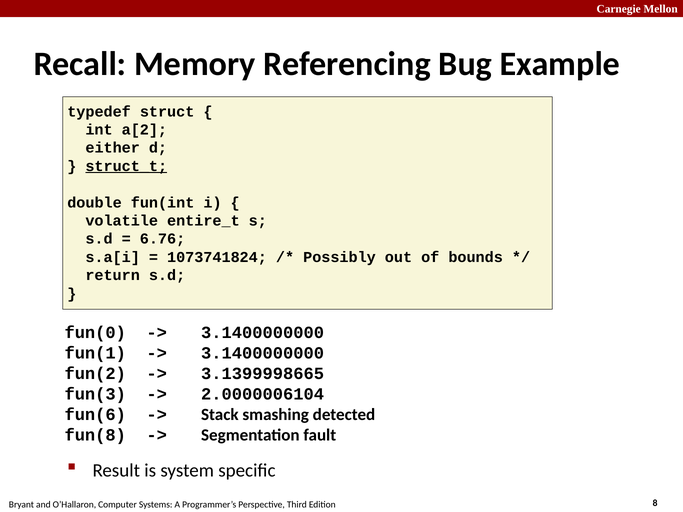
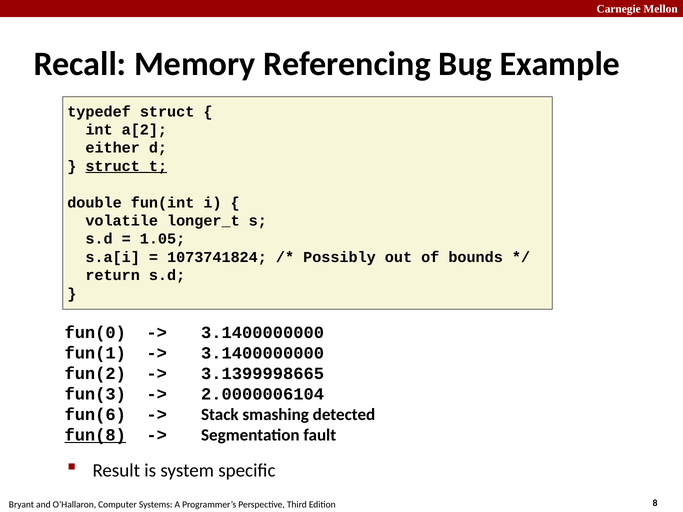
entire_t: entire_t -> longer_t
6.76: 6.76 -> 1.05
fun(8 underline: none -> present
